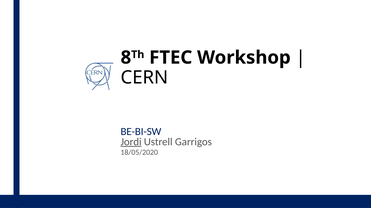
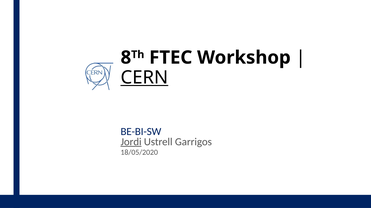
CERN underline: none -> present
